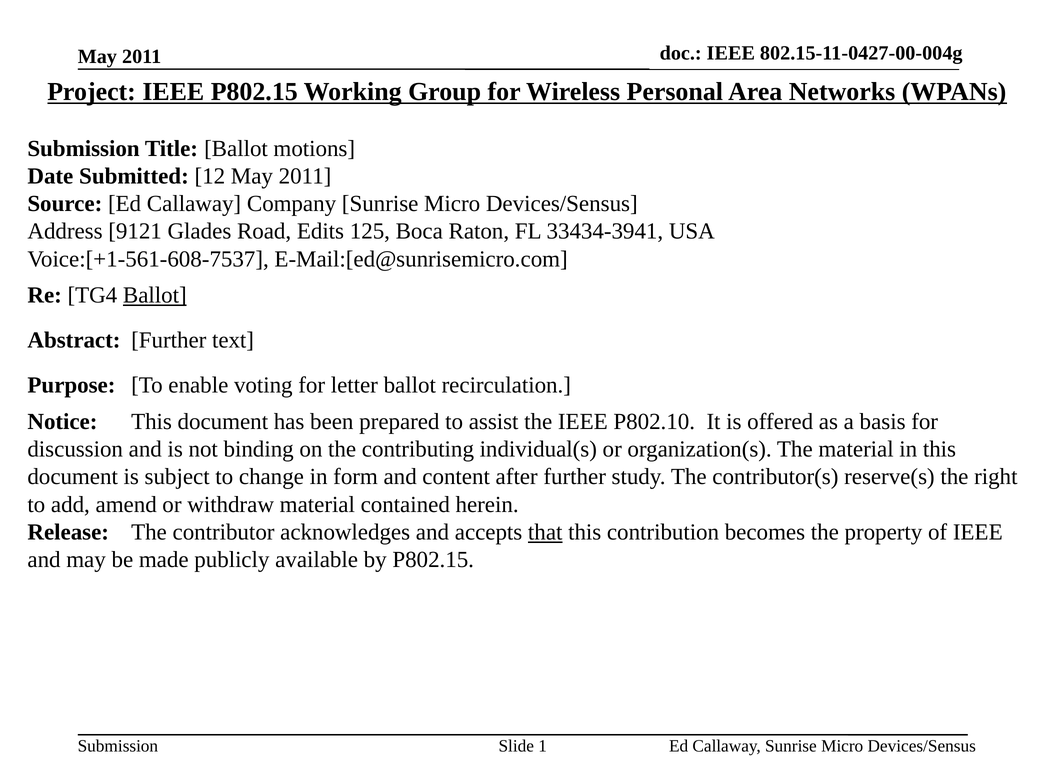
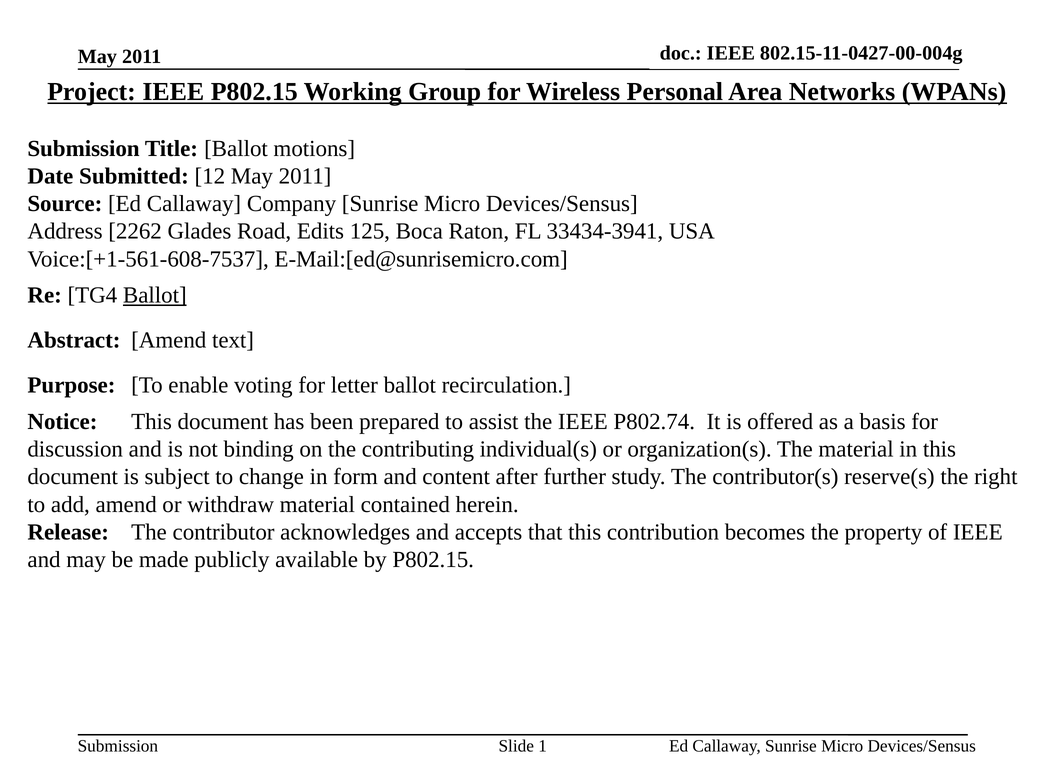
9121: 9121 -> 2262
Abstract Further: Further -> Amend
P802.10: P802.10 -> P802.74
that underline: present -> none
